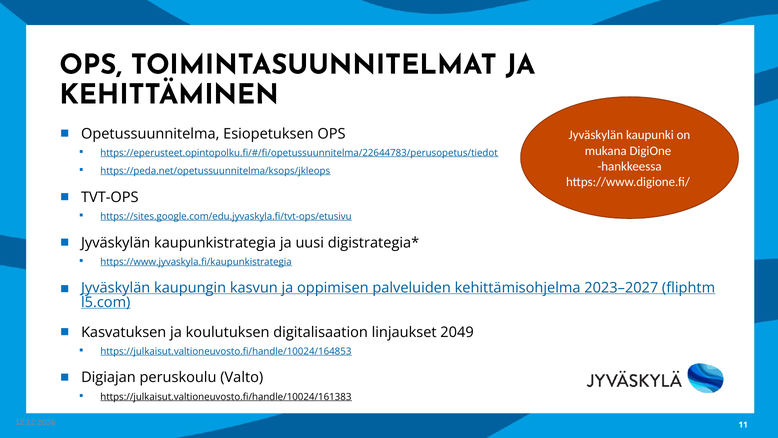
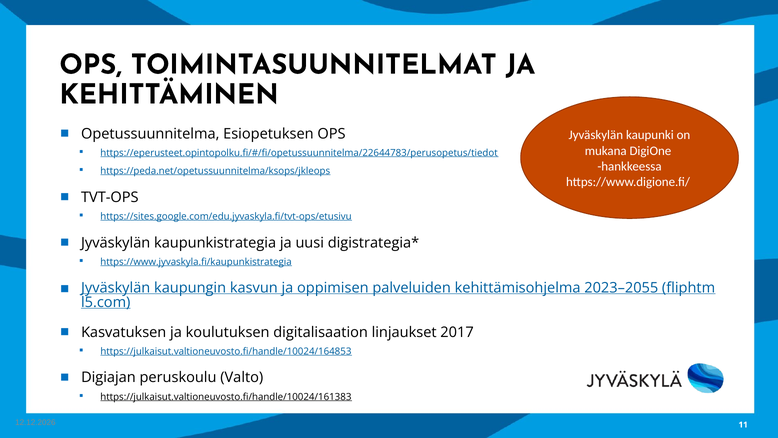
2023–2027: 2023–2027 -> 2023–2055
2049: 2049 -> 2017
